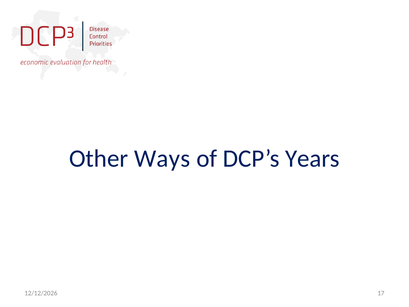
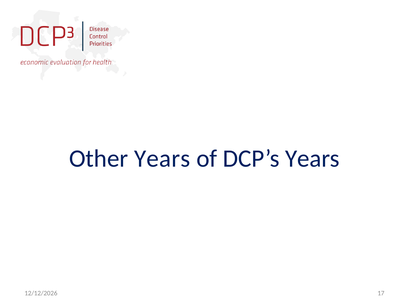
Other Ways: Ways -> Years
